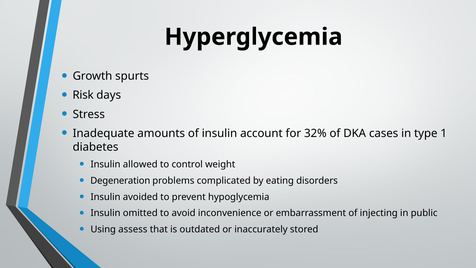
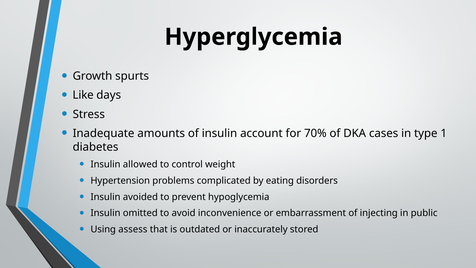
Risk: Risk -> Like
32%: 32% -> 70%
Degeneration: Degeneration -> Hypertension
